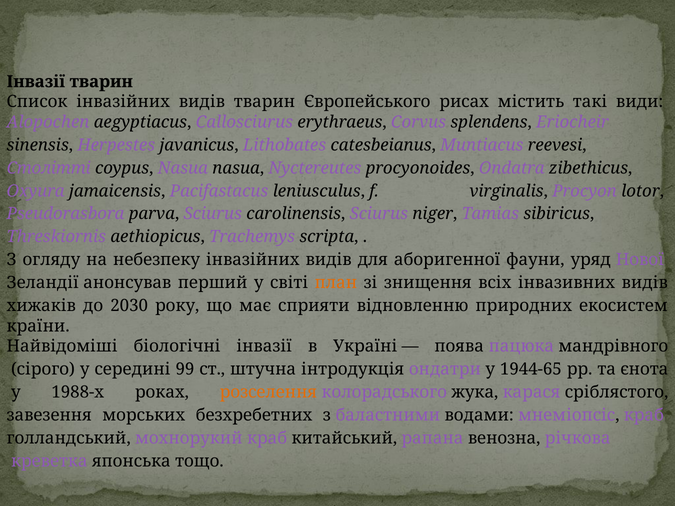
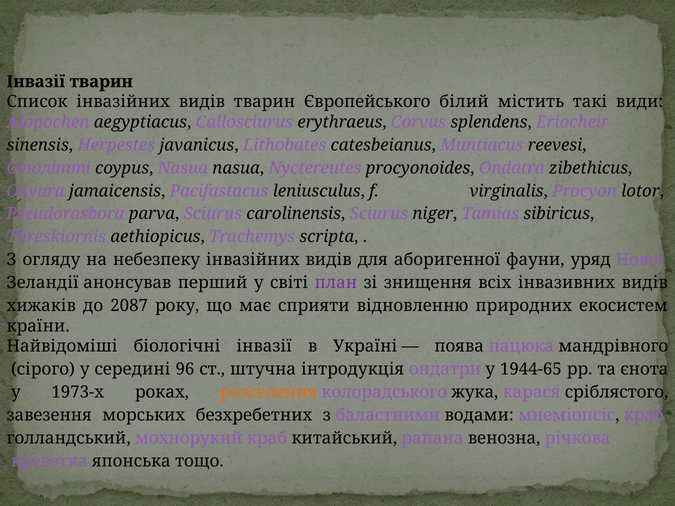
рисах: рисах -> білий
план colour: orange -> purple
2030: 2030 -> 2087
99: 99 -> 96
1988-х: 1988-х -> 1973-х
